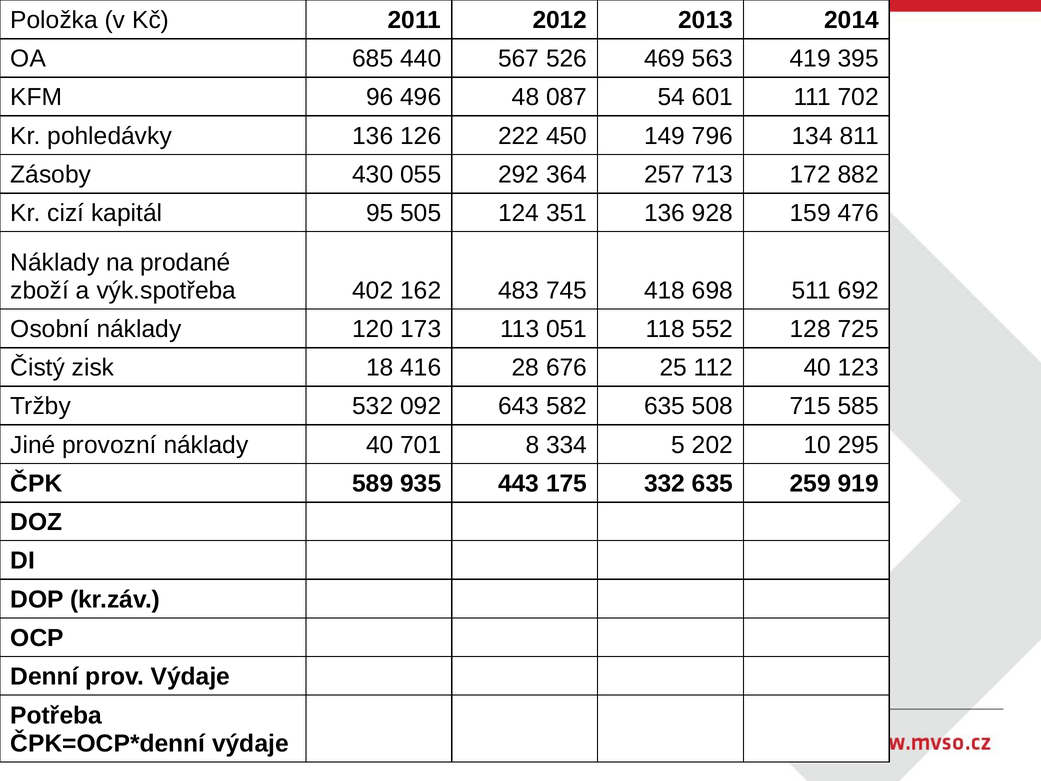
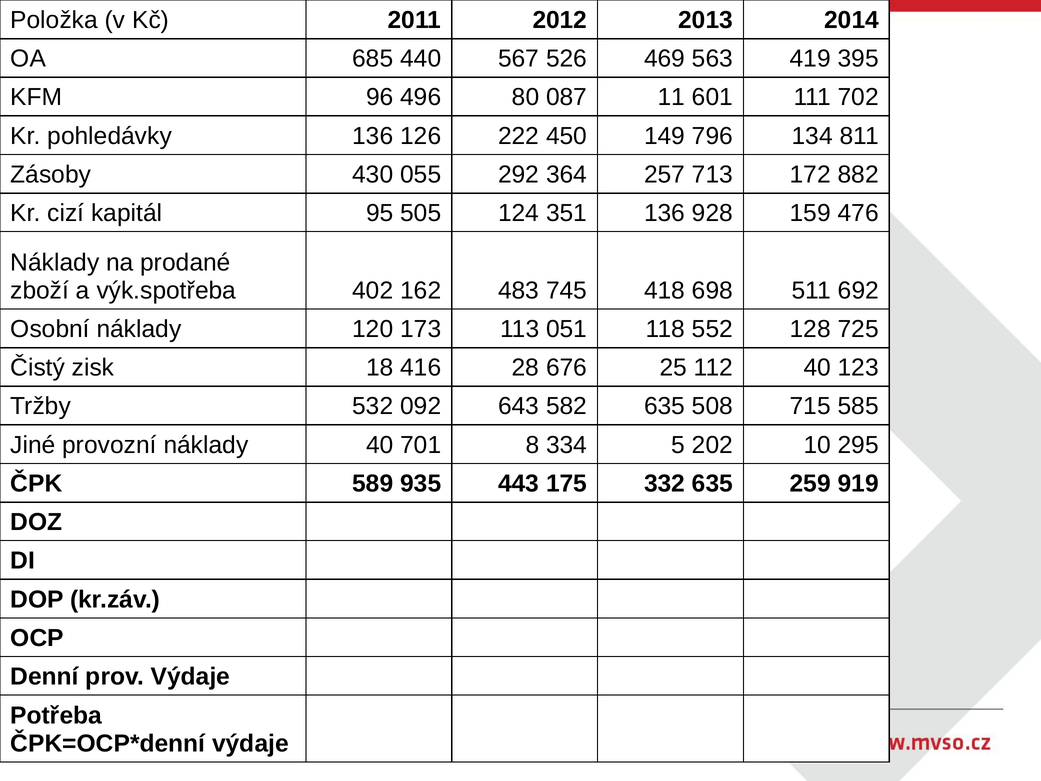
48: 48 -> 80
54: 54 -> 11
